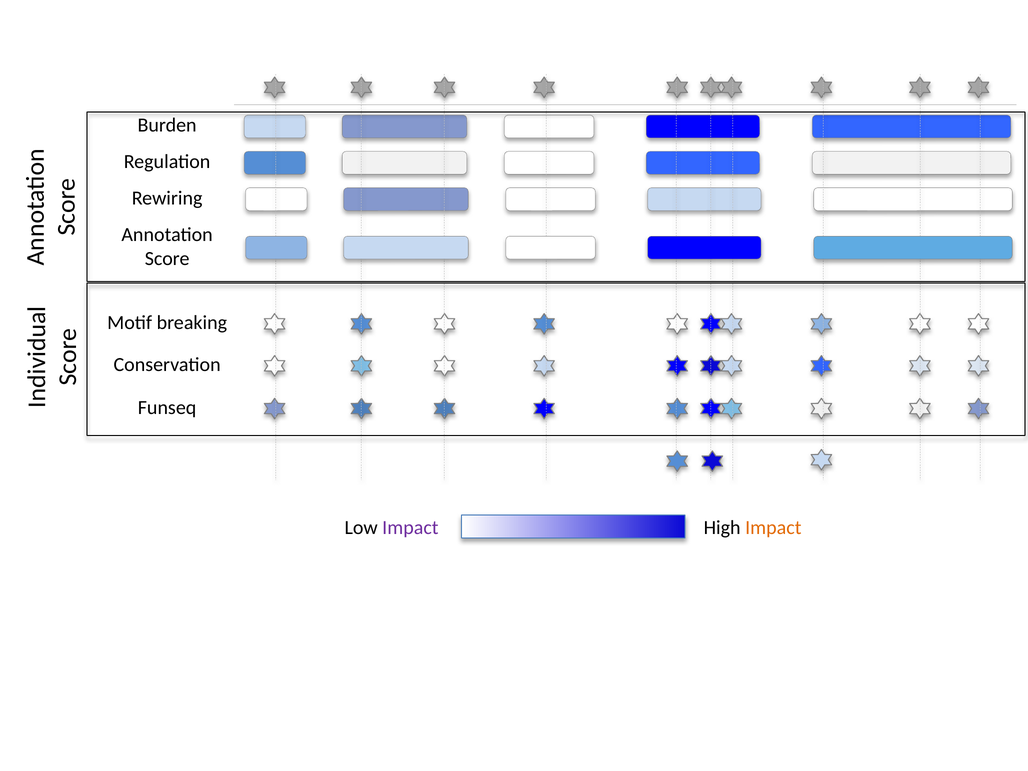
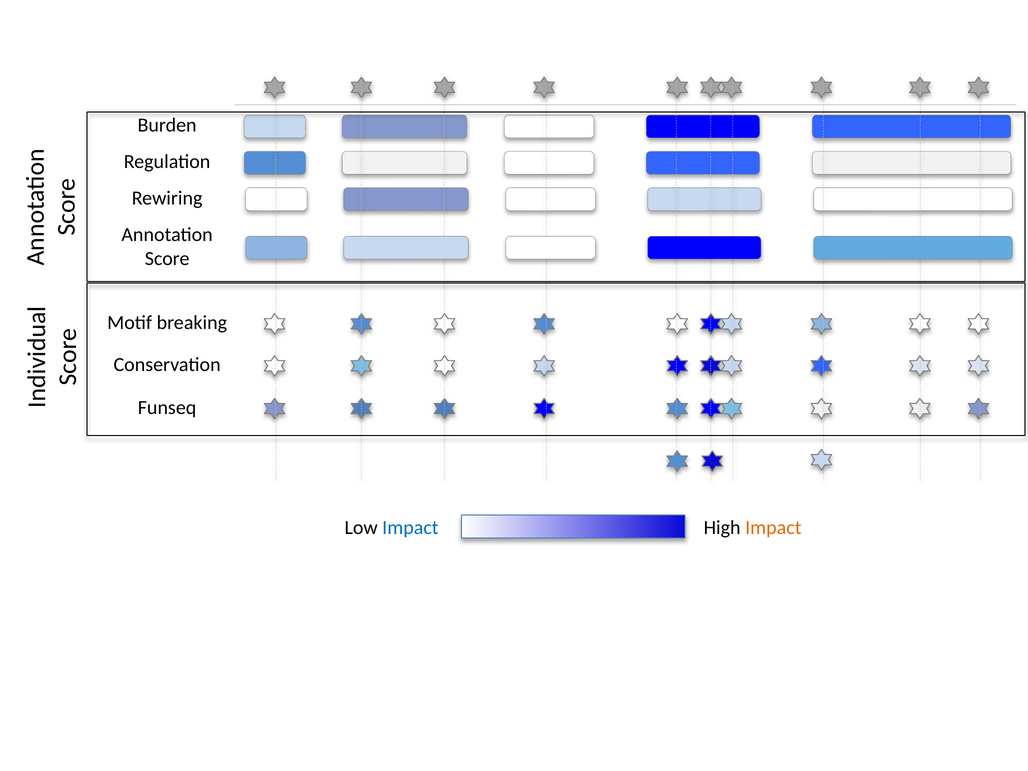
Impact at (410, 528) colour: purple -> blue
